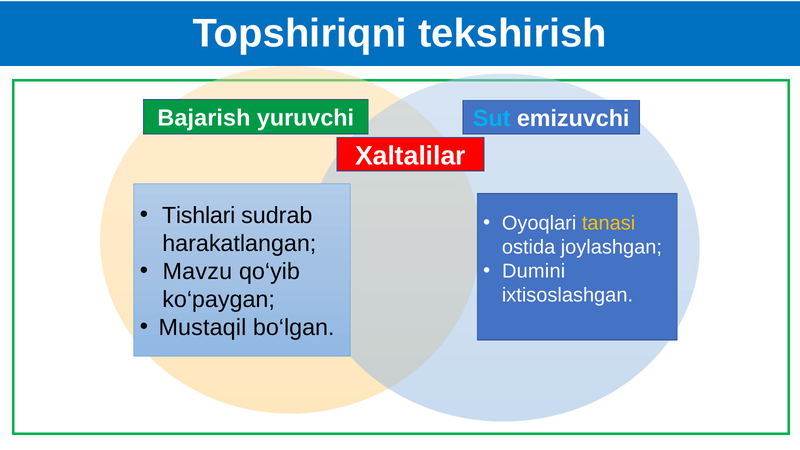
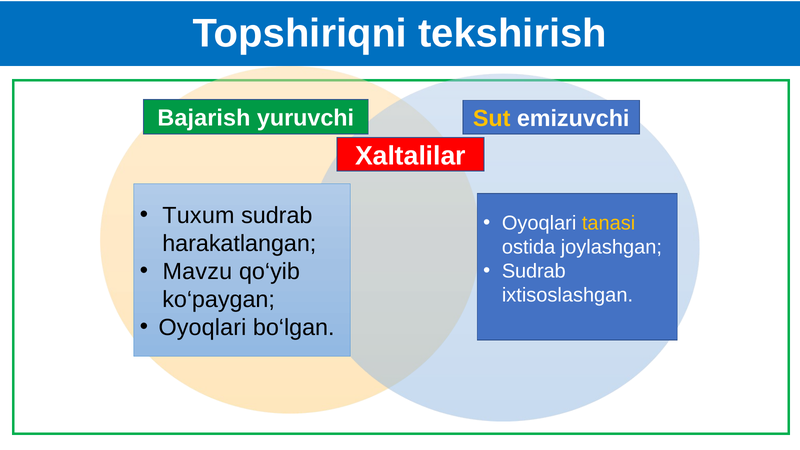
Sut colour: light blue -> yellow
Tishlari: Tishlari -> Tuxum
Dumini at (534, 271): Dumini -> Sudrab
Mustaqil at (202, 328): Mustaqil -> Oyoqlari
